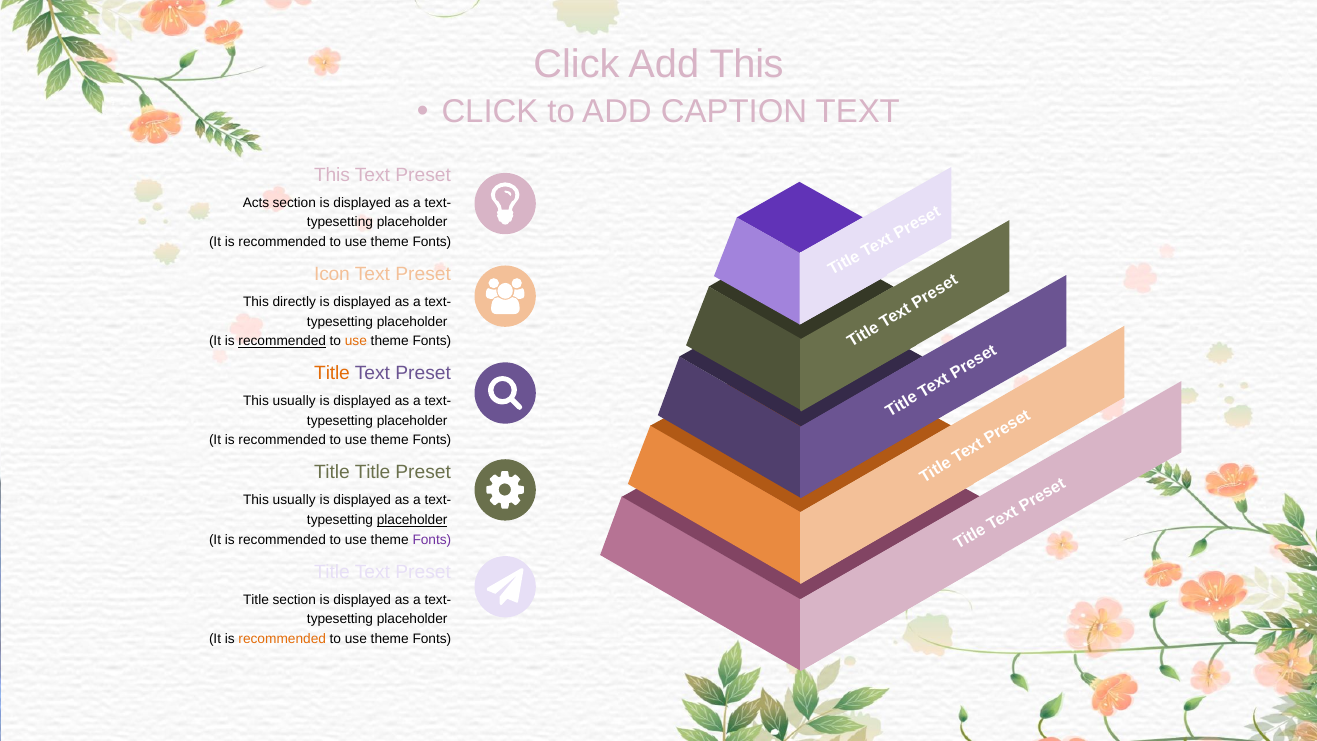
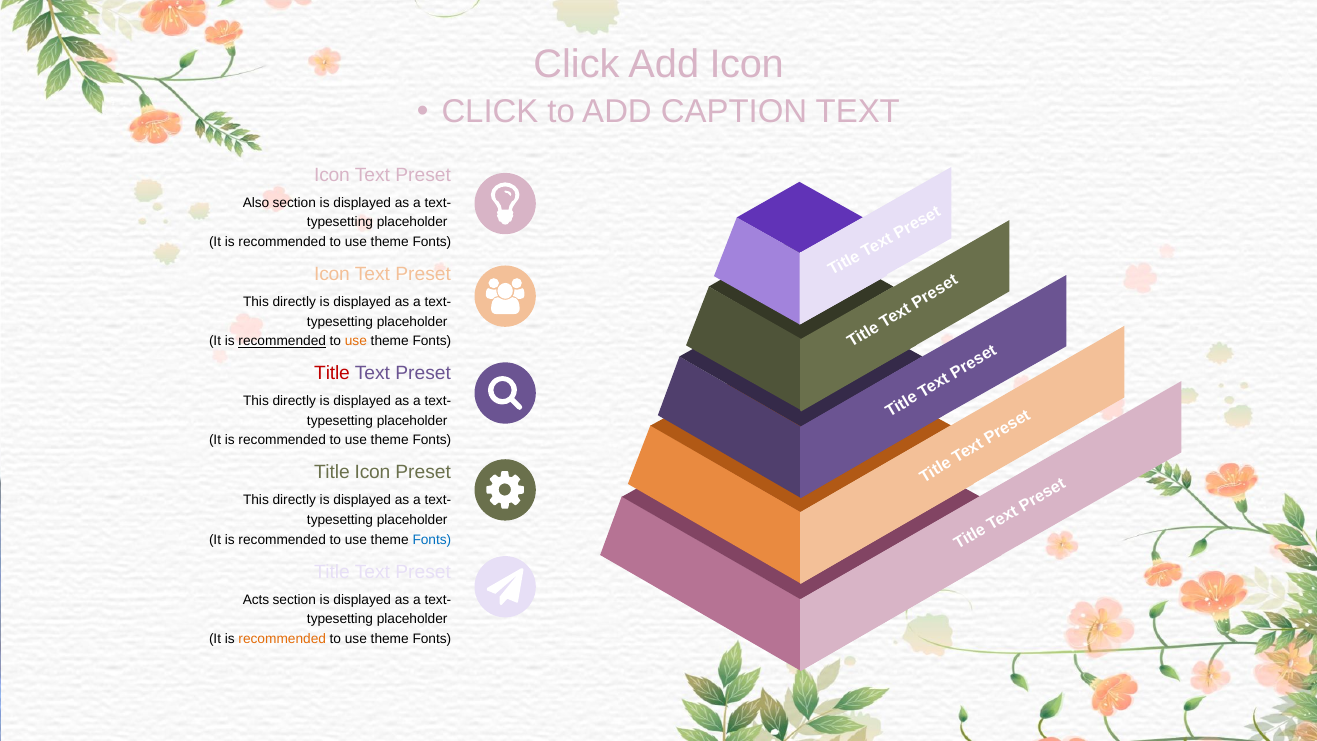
Add This: This -> Icon
This at (332, 175): This -> Icon
Acts: Acts -> Also
Title at (332, 373) colour: orange -> red
usually at (294, 401): usually -> directly
Title Title: Title -> Icon
usually at (294, 500): usually -> directly
placeholder at (412, 520) underline: present -> none
Fonts at (432, 540) colour: purple -> blue
Title at (256, 600): Title -> Acts
